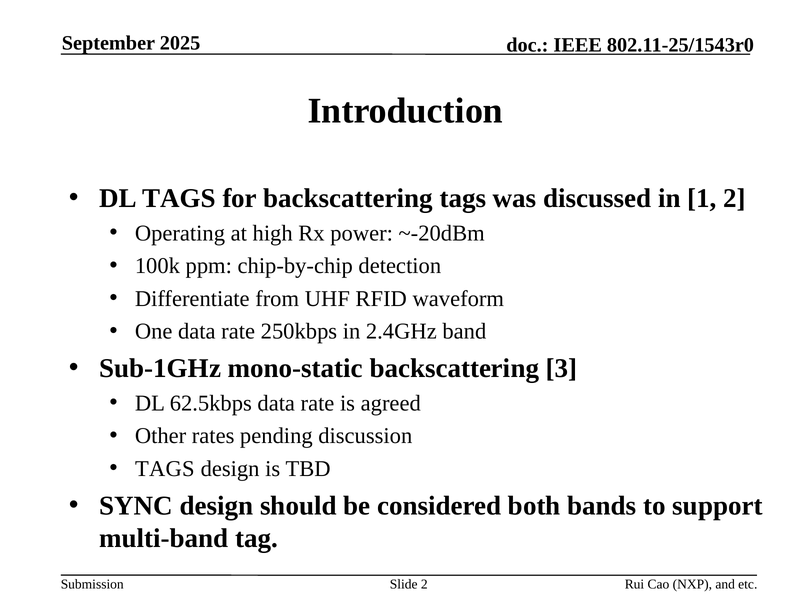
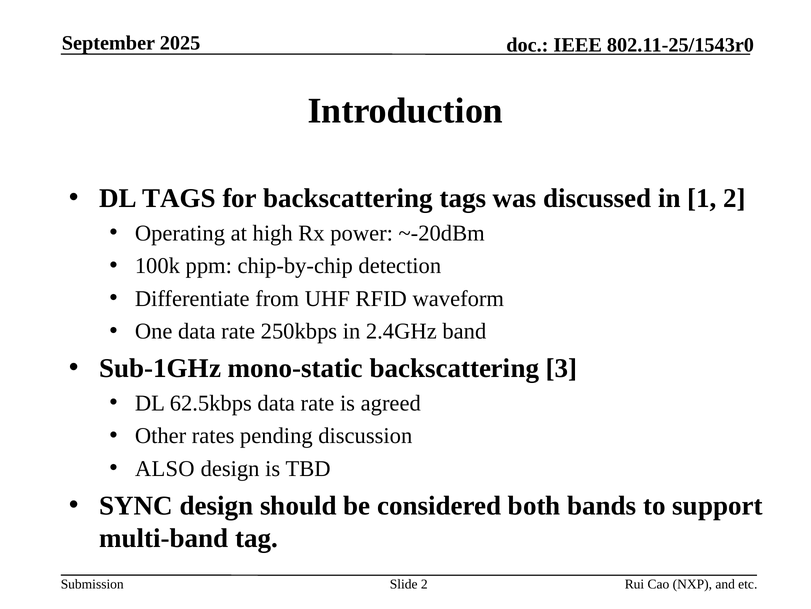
TAGS at (165, 468): TAGS -> ALSO
